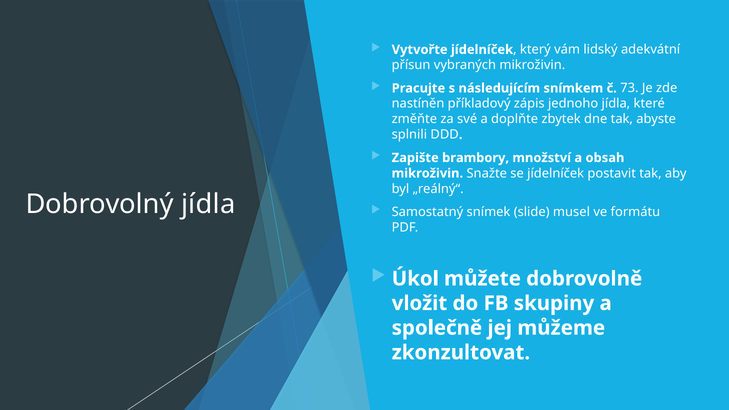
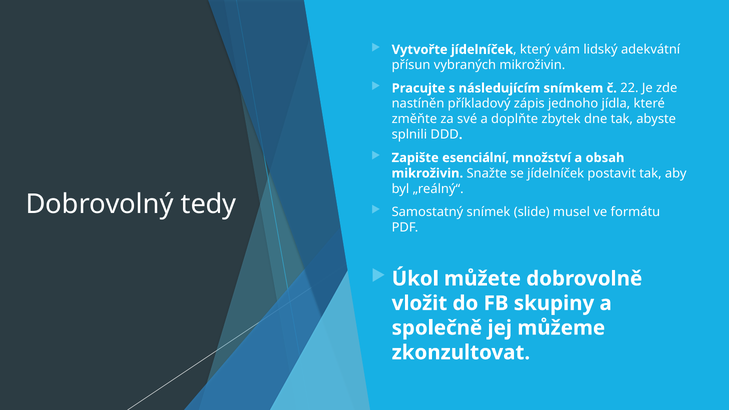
73: 73 -> 22
brambory: brambory -> esenciální
Dobrovolný jídla: jídla -> tedy
